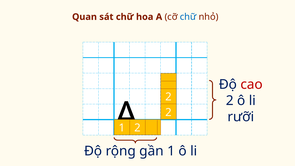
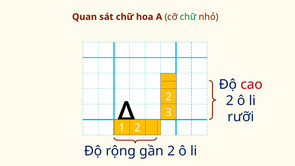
chữ at (188, 17) colour: blue -> green
2 at (169, 113): 2 -> 3
gần 1: 1 -> 2
